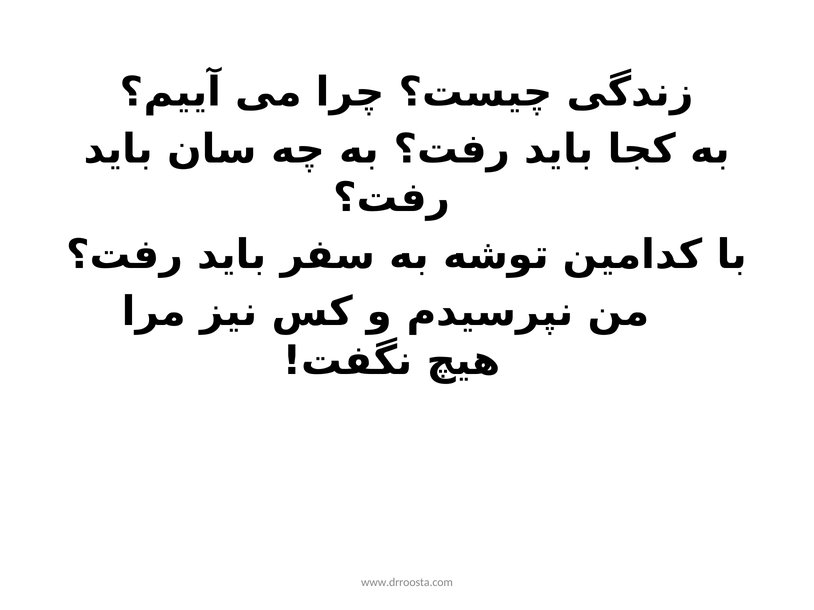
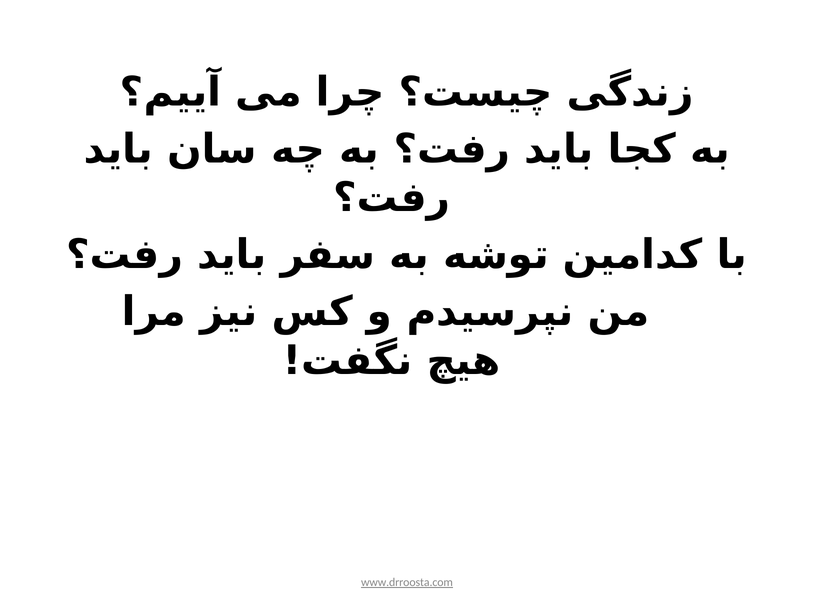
www.drroosta.com underline: none -> present
